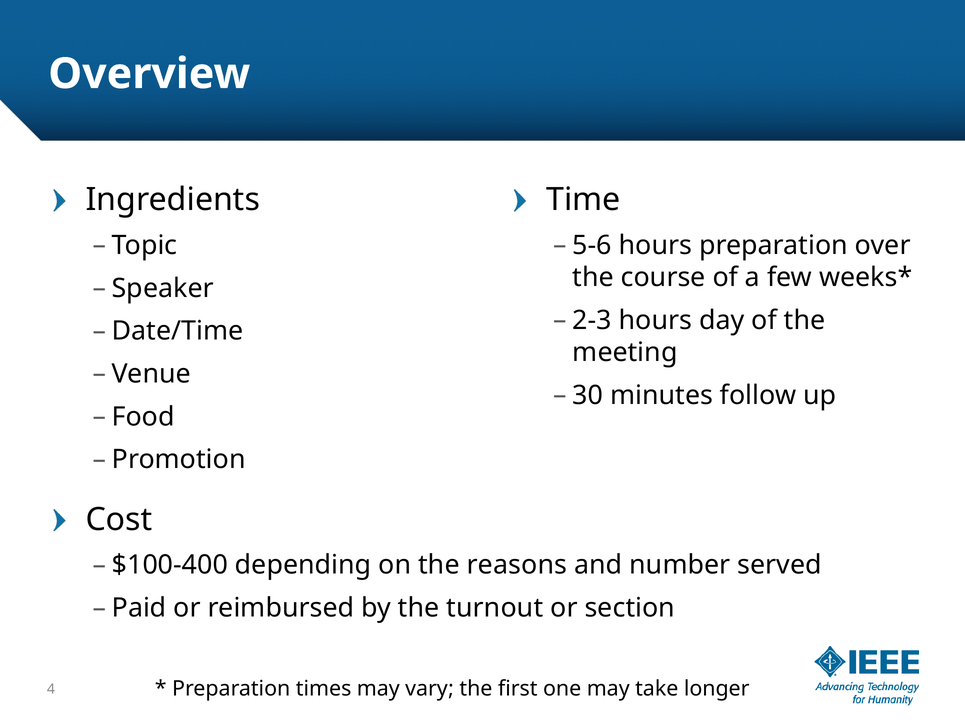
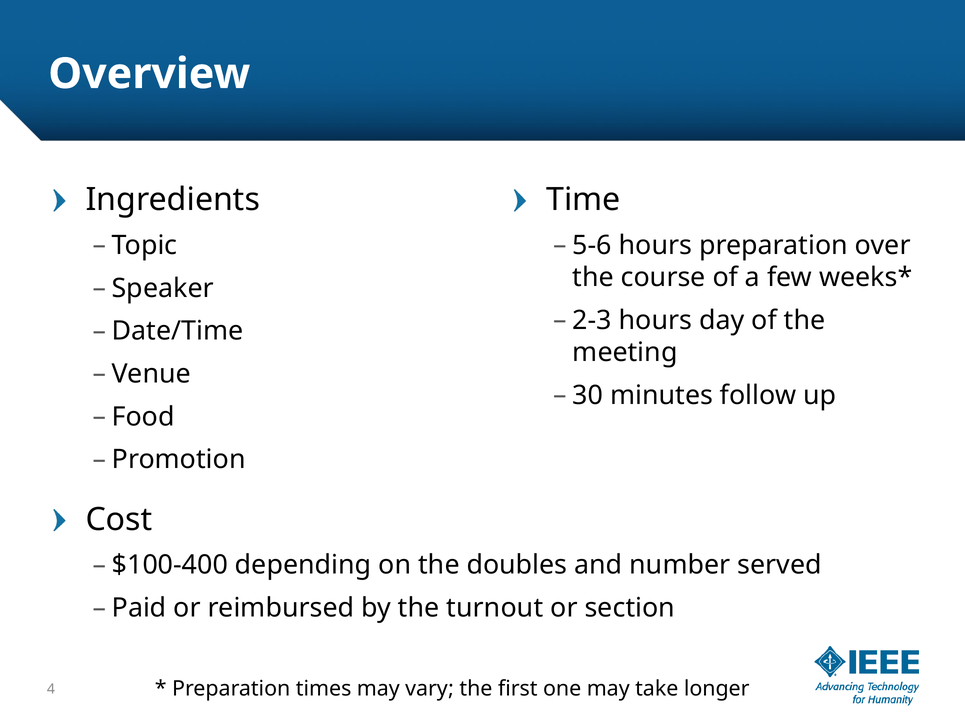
reasons: reasons -> doubles
